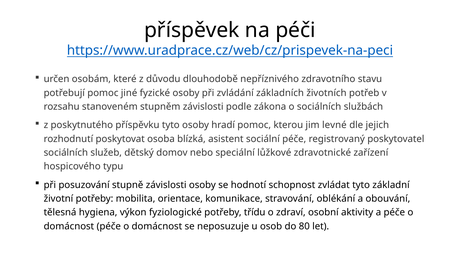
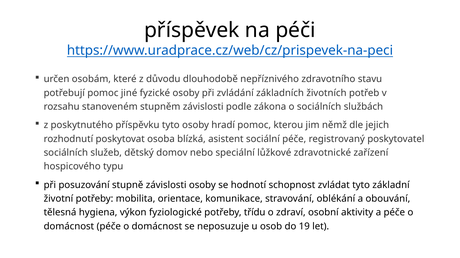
levné: levné -> němž
80: 80 -> 19
